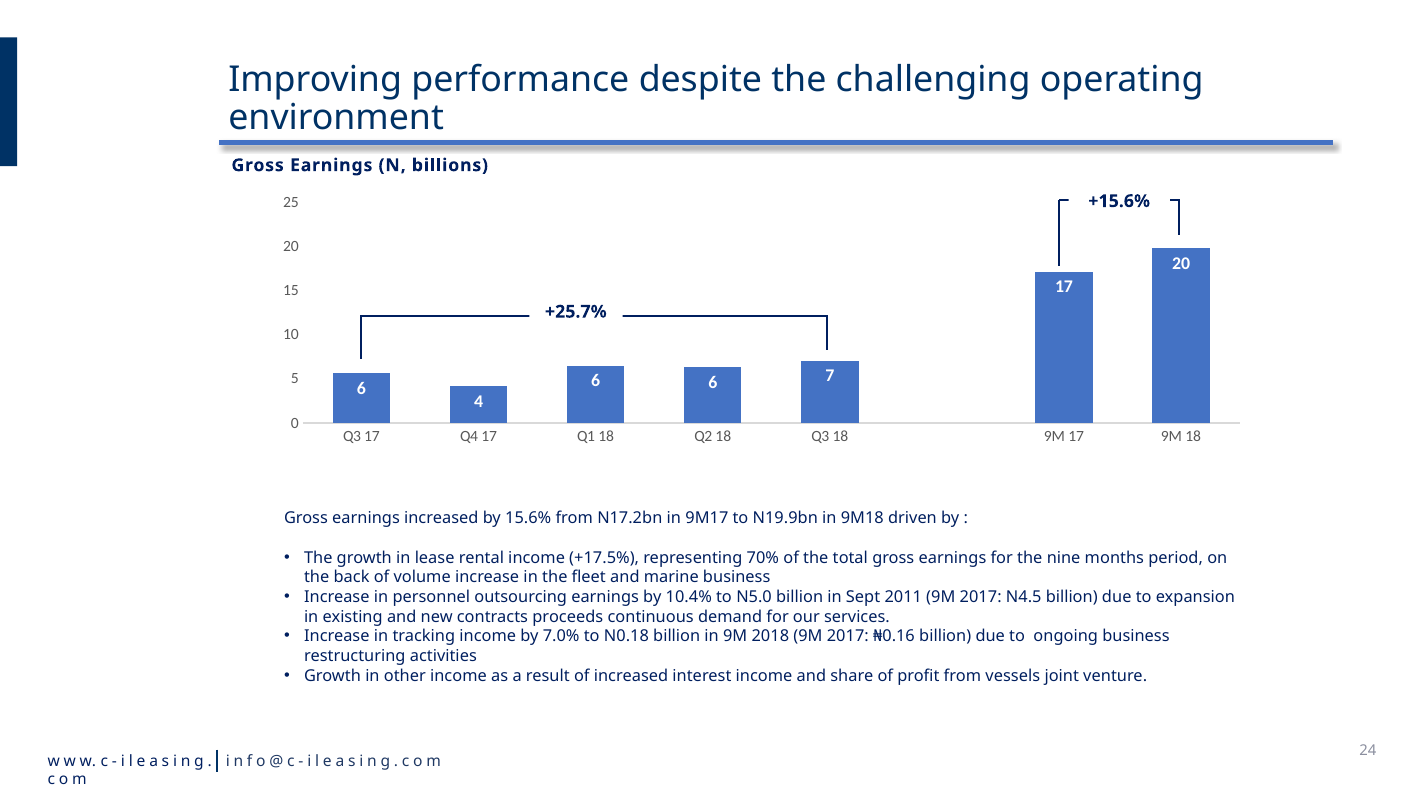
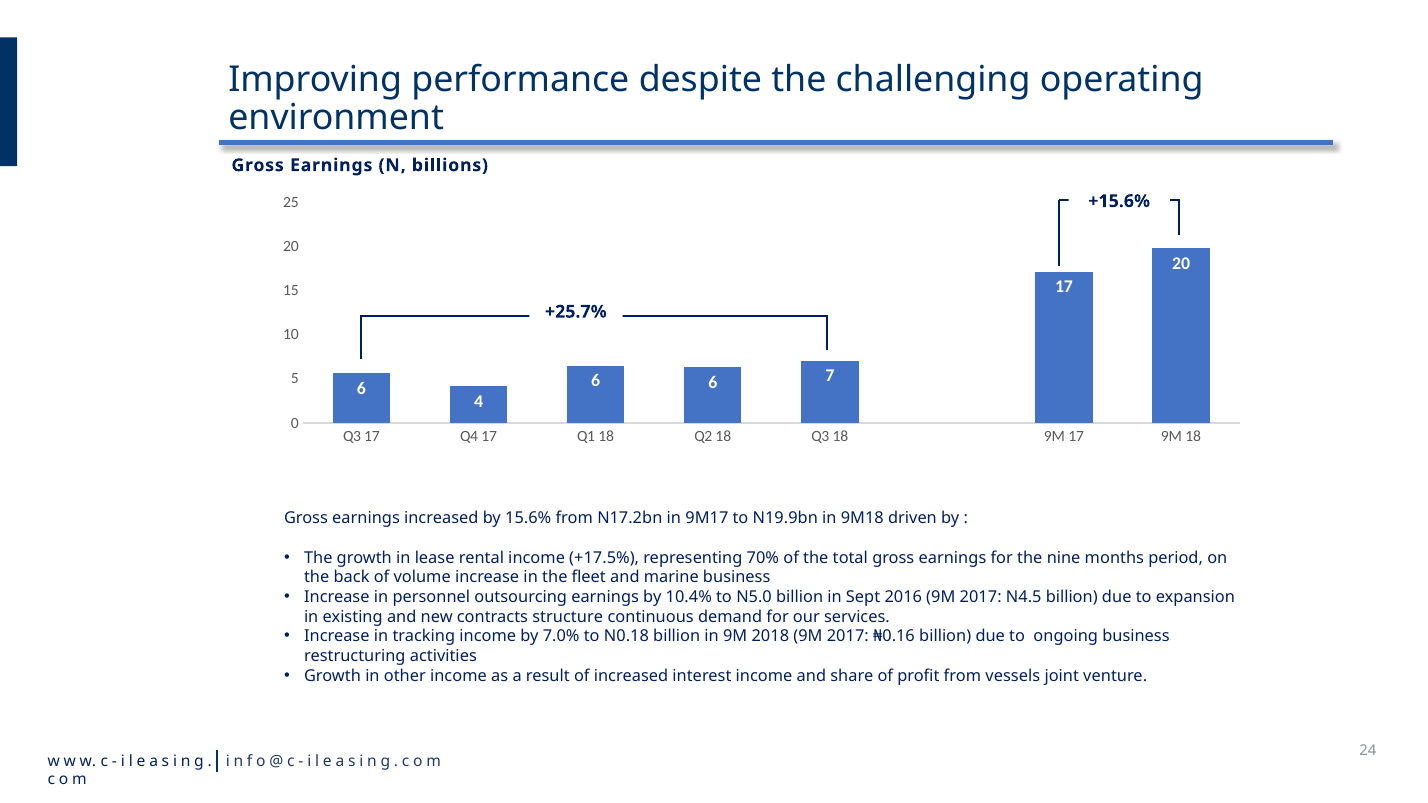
2011: 2011 -> 2016
proceeds: proceeds -> structure
